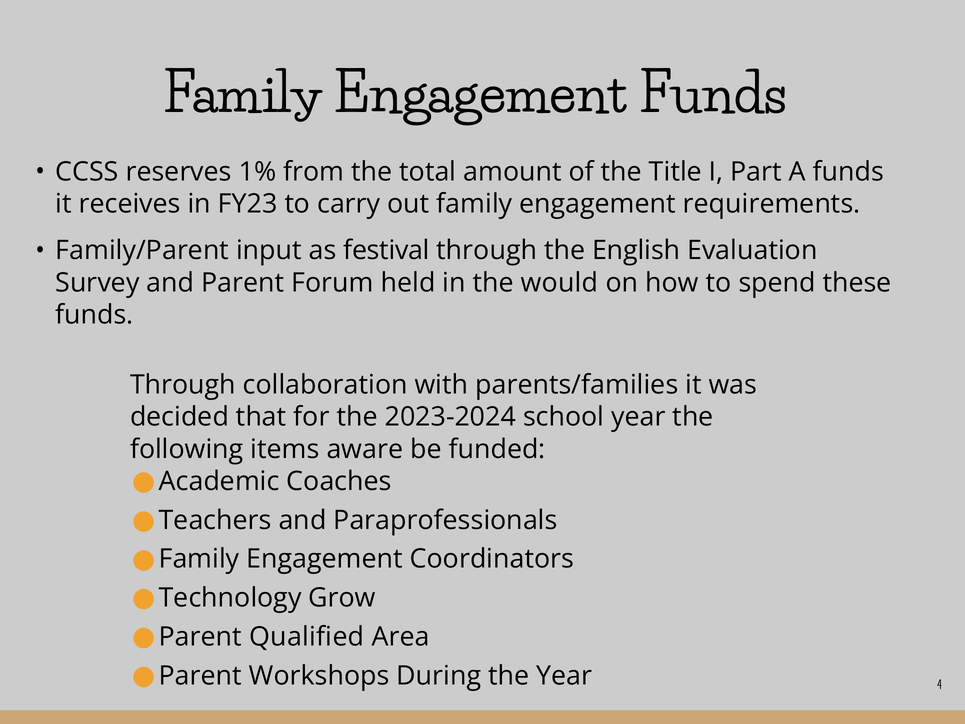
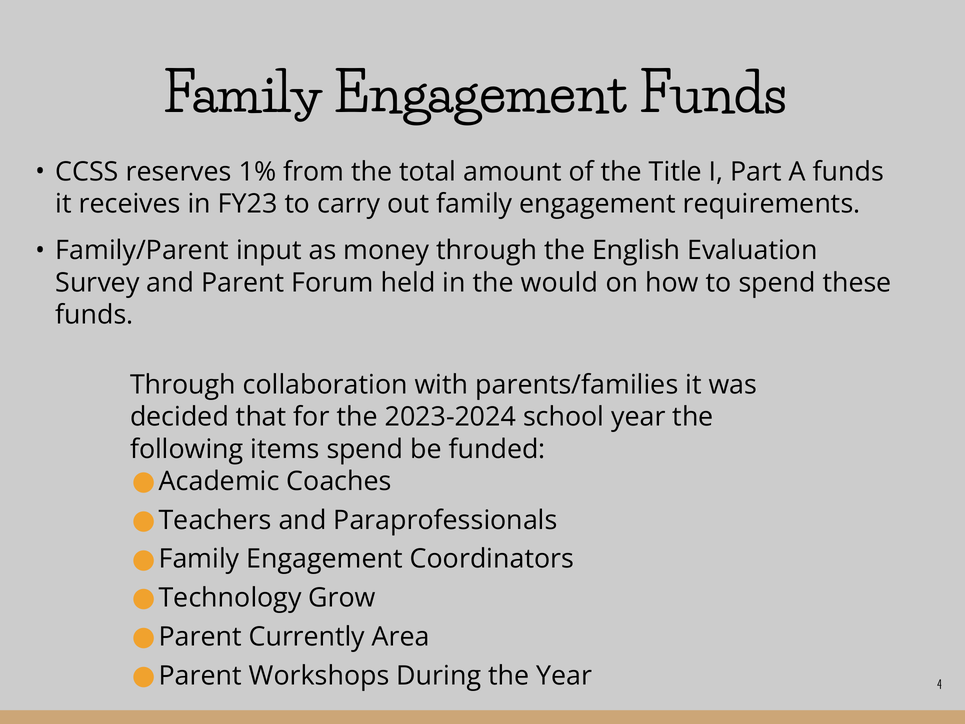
festival: festival -> money
items aware: aware -> spend
Qualified: Qualified -> Currently
